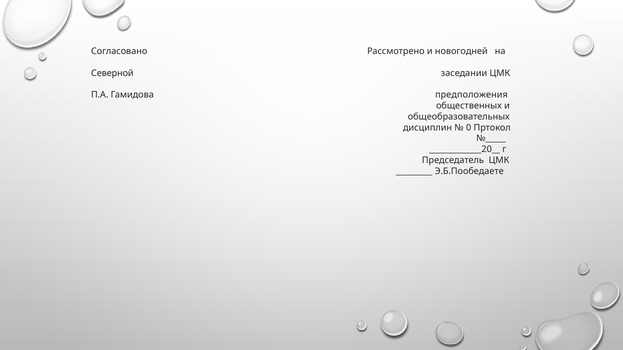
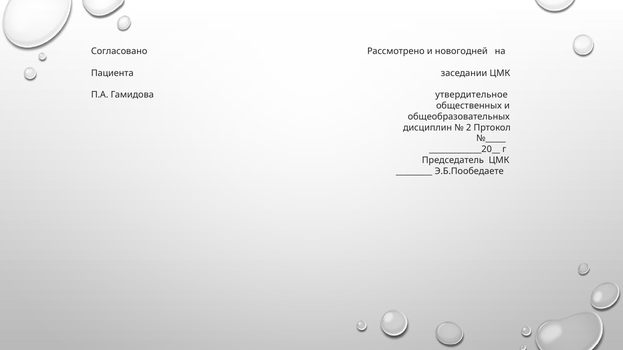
Северной: Северной -> Пациента
предположения: предположения -> утвердительное
0: 0 -> 2
